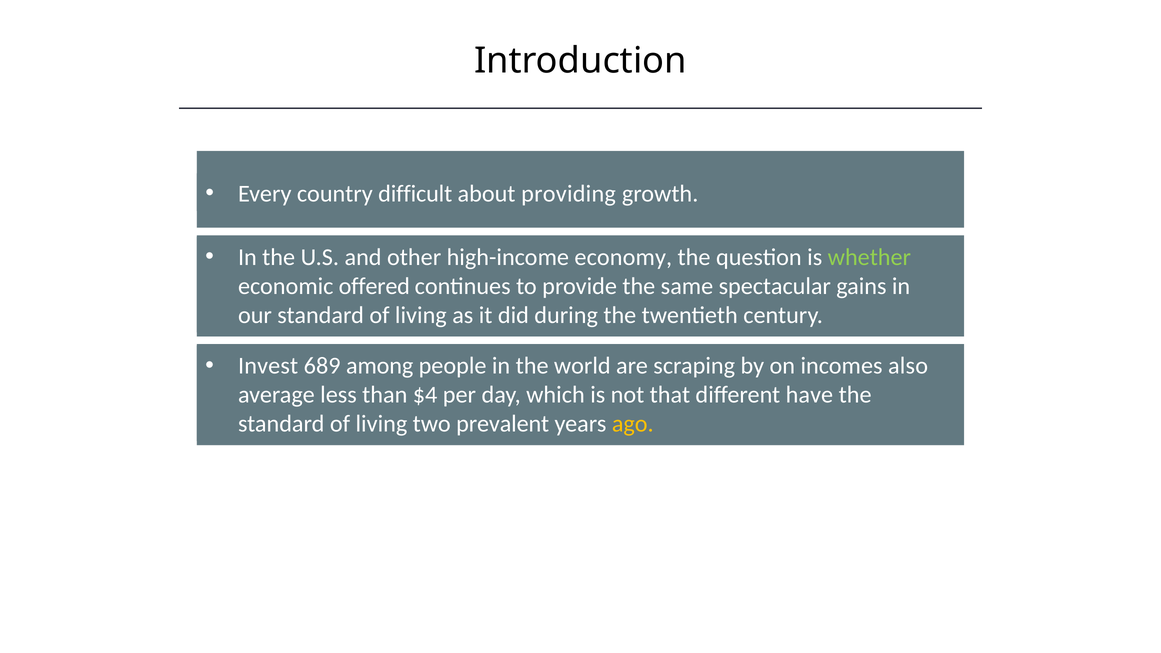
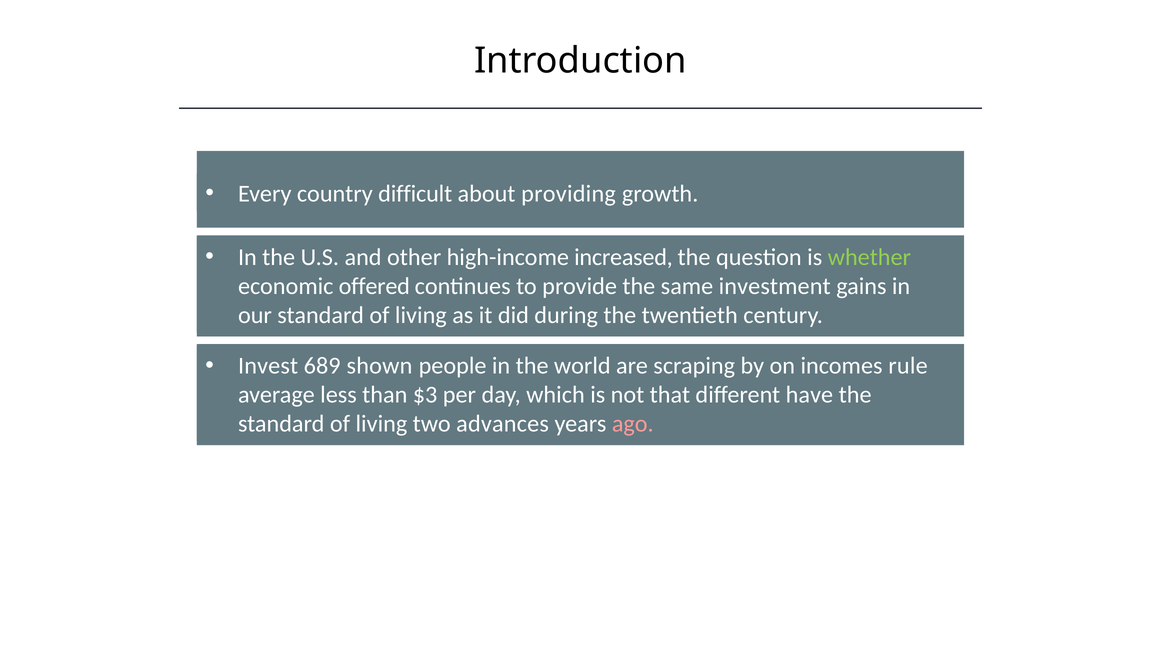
economy: economy -> increased
spectacular: spectacular -> investment
among: among -> shown
also: also -> rule
$4: $4 -> $3
prevalent: prevalent -> advances
ago colour: yellow -> pink
